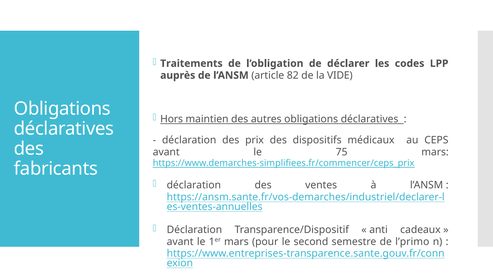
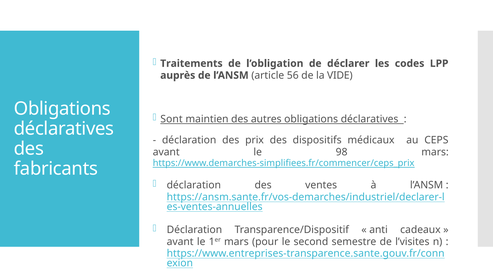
82: 82 -> 56
Hors: Hors -> Sont
75: 75 -> 98
l’primo: l’primo -> l’visites
